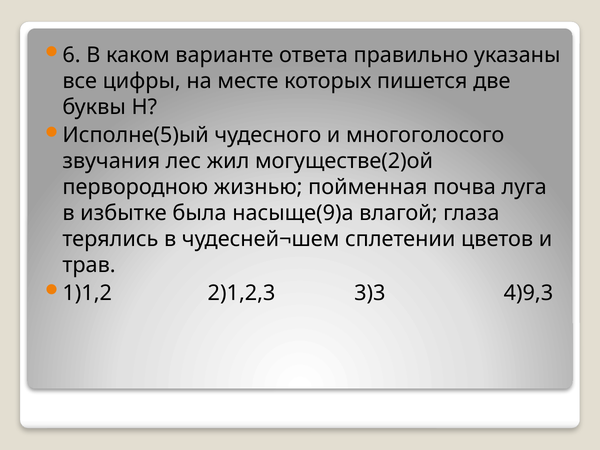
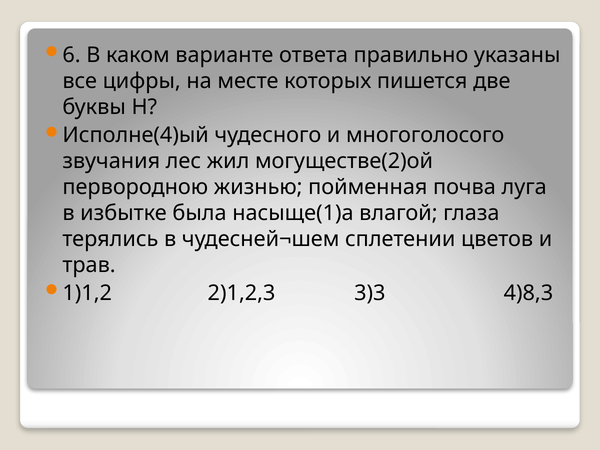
Исполне(5)ый: Исполне(5)ый -> Исполне(4)ый
насыще(9)а: насыще(9)а -> насыще(1)а
4)9,3: 4)9,3 -> 4)8,3
